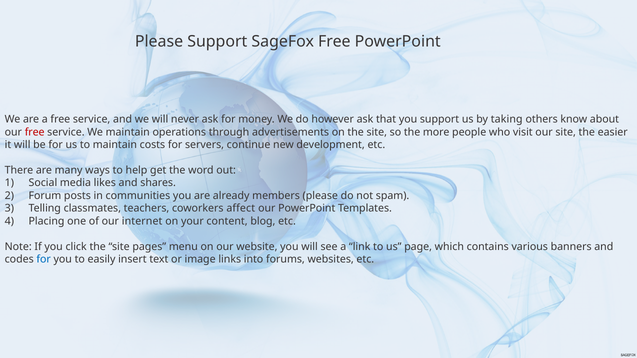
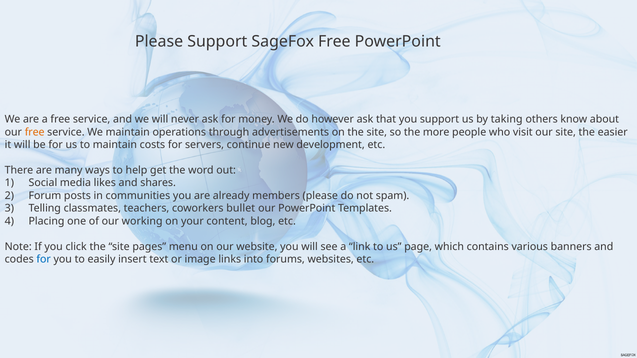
free at (35, 132) colour: red -> orange
affect: affect -> bullet
internet: internet -> working
